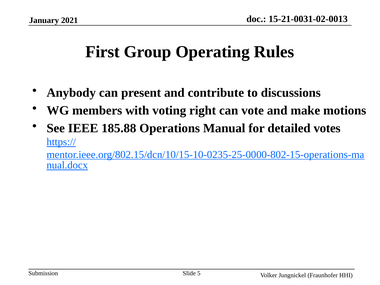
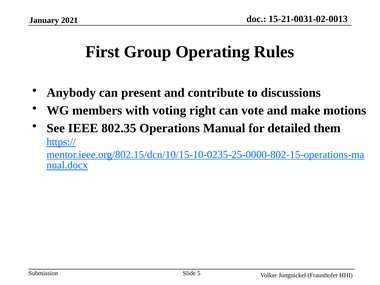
185.88: 185.88 -> 802.35
votes: votes -> them
